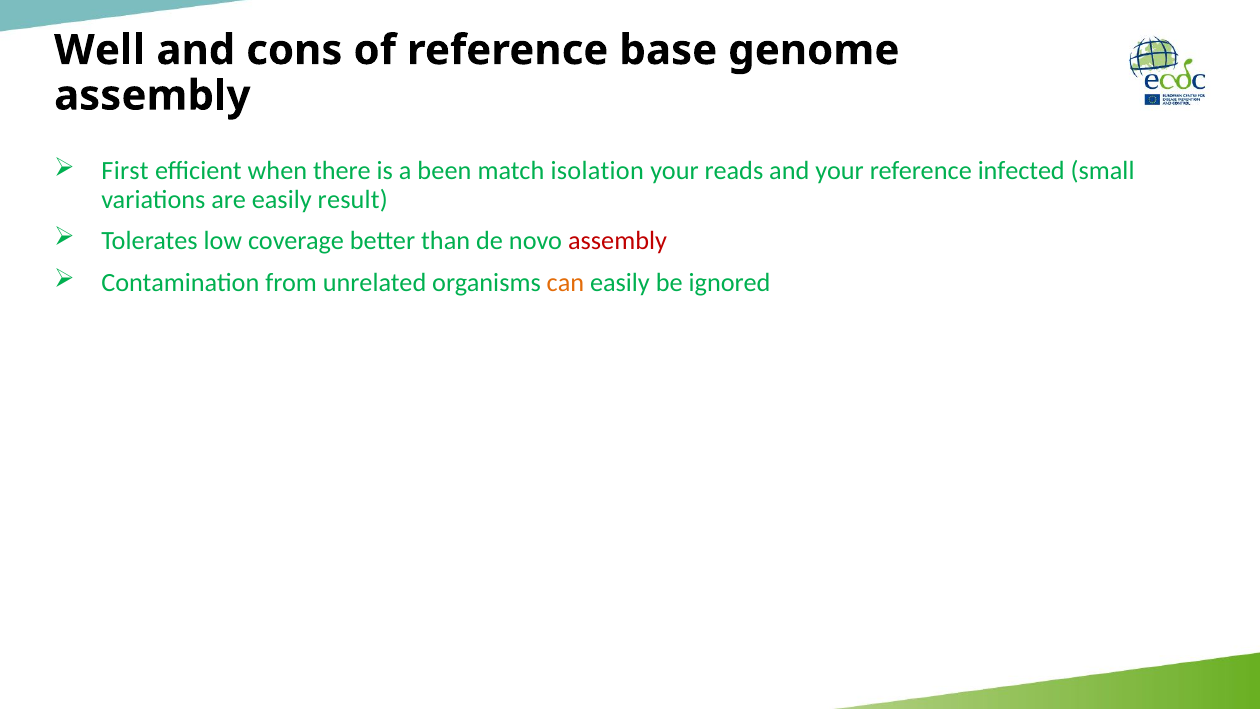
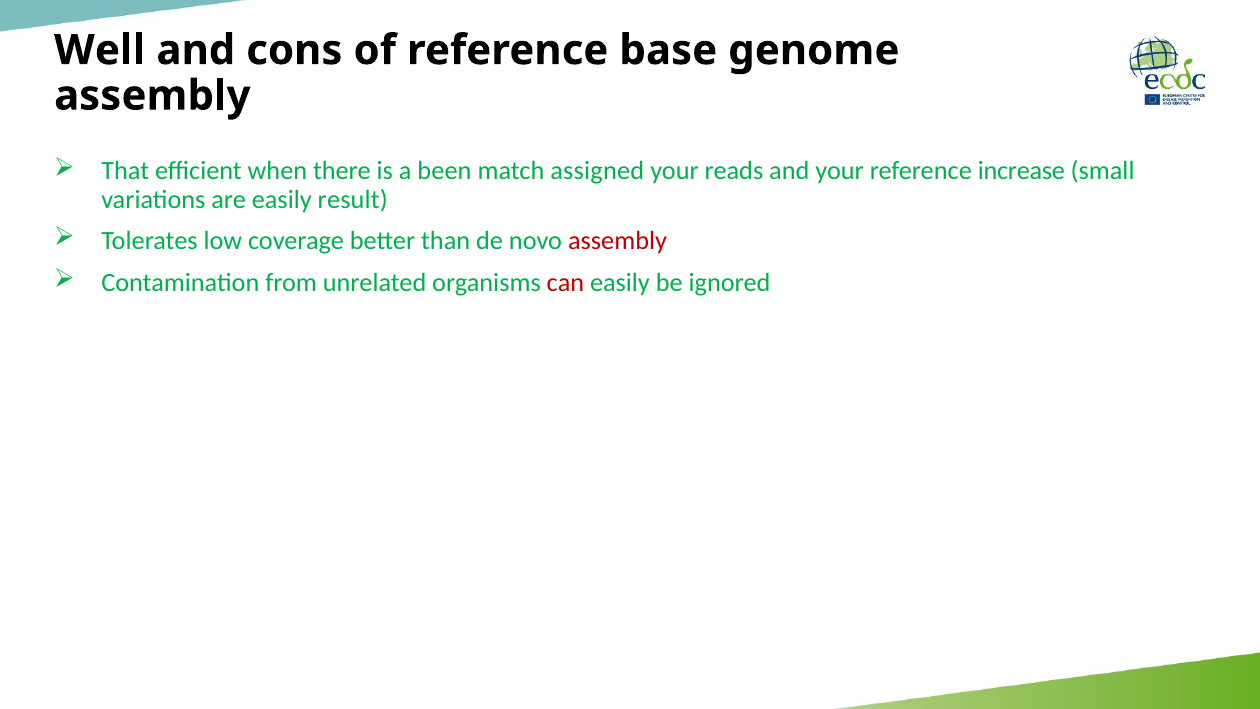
First: First -> That
isolation: isolation -> assigned
infected: infected -> increase
can colour: orange -> red
